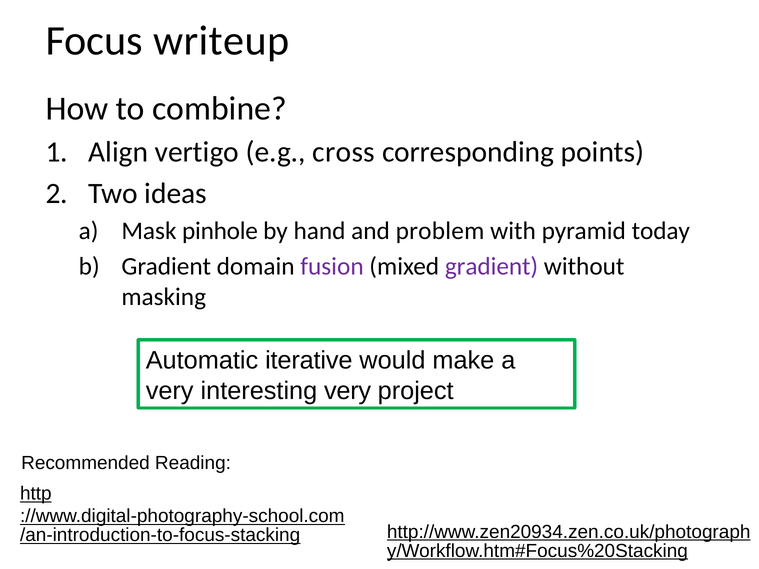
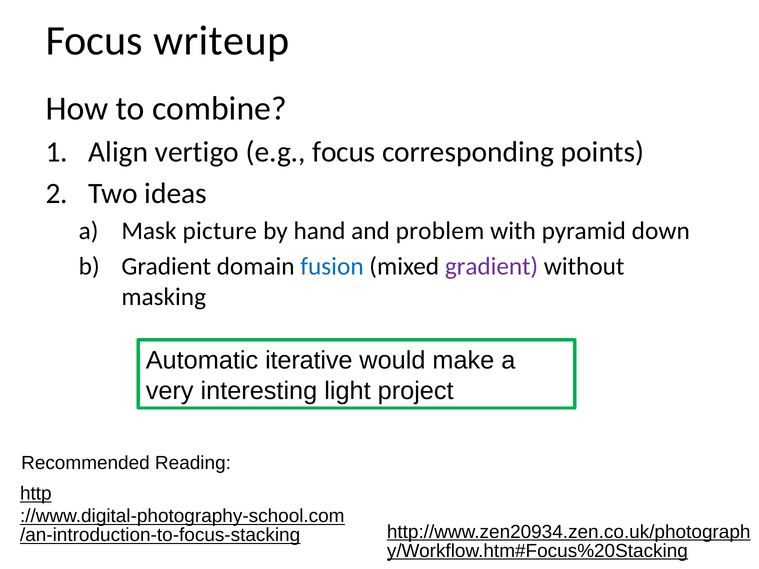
e.g cross: cross -> focus
pinhole: pinhole -> picture
today: today -> down
fusion colour: purple -> blue
interesting very: very -> light
